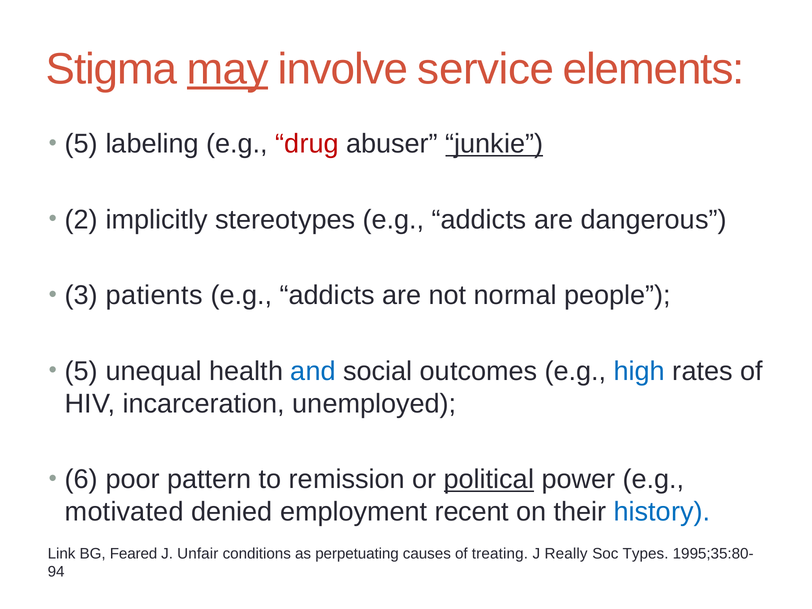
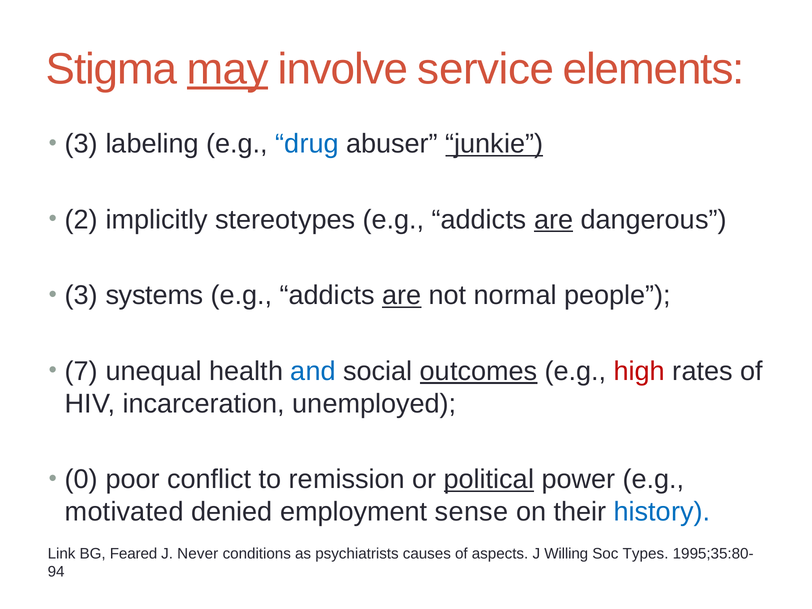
5 at (81, 144): 5 -> 3
drug colour: red -> blue
are at (554, 220) underline: none -> present
patients: patients -> systems
are at (402, 296) underline: none -> present
5 at (81, 371): 5 -> 7
outcomes underline: none -> present
high colour: blue -> red
6: 6 -> 0
pattern: pattern -> conflict
recent: recent -> sense
Unfair: Unfair -> Never
perpetuating: perpetuating -> psychiatrists
treating: treating -> aspects
Really: Really -> Willing
